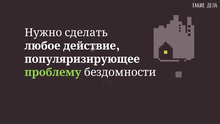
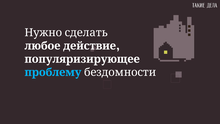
проблему colour: light green -> light blue
